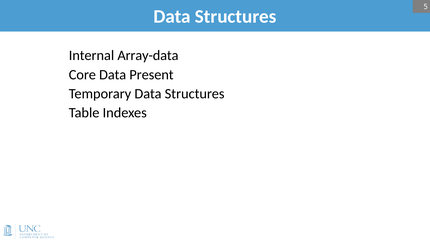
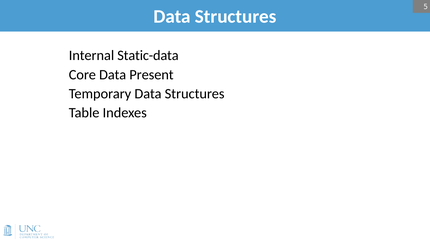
Array-data: Array-data -> Static-data
